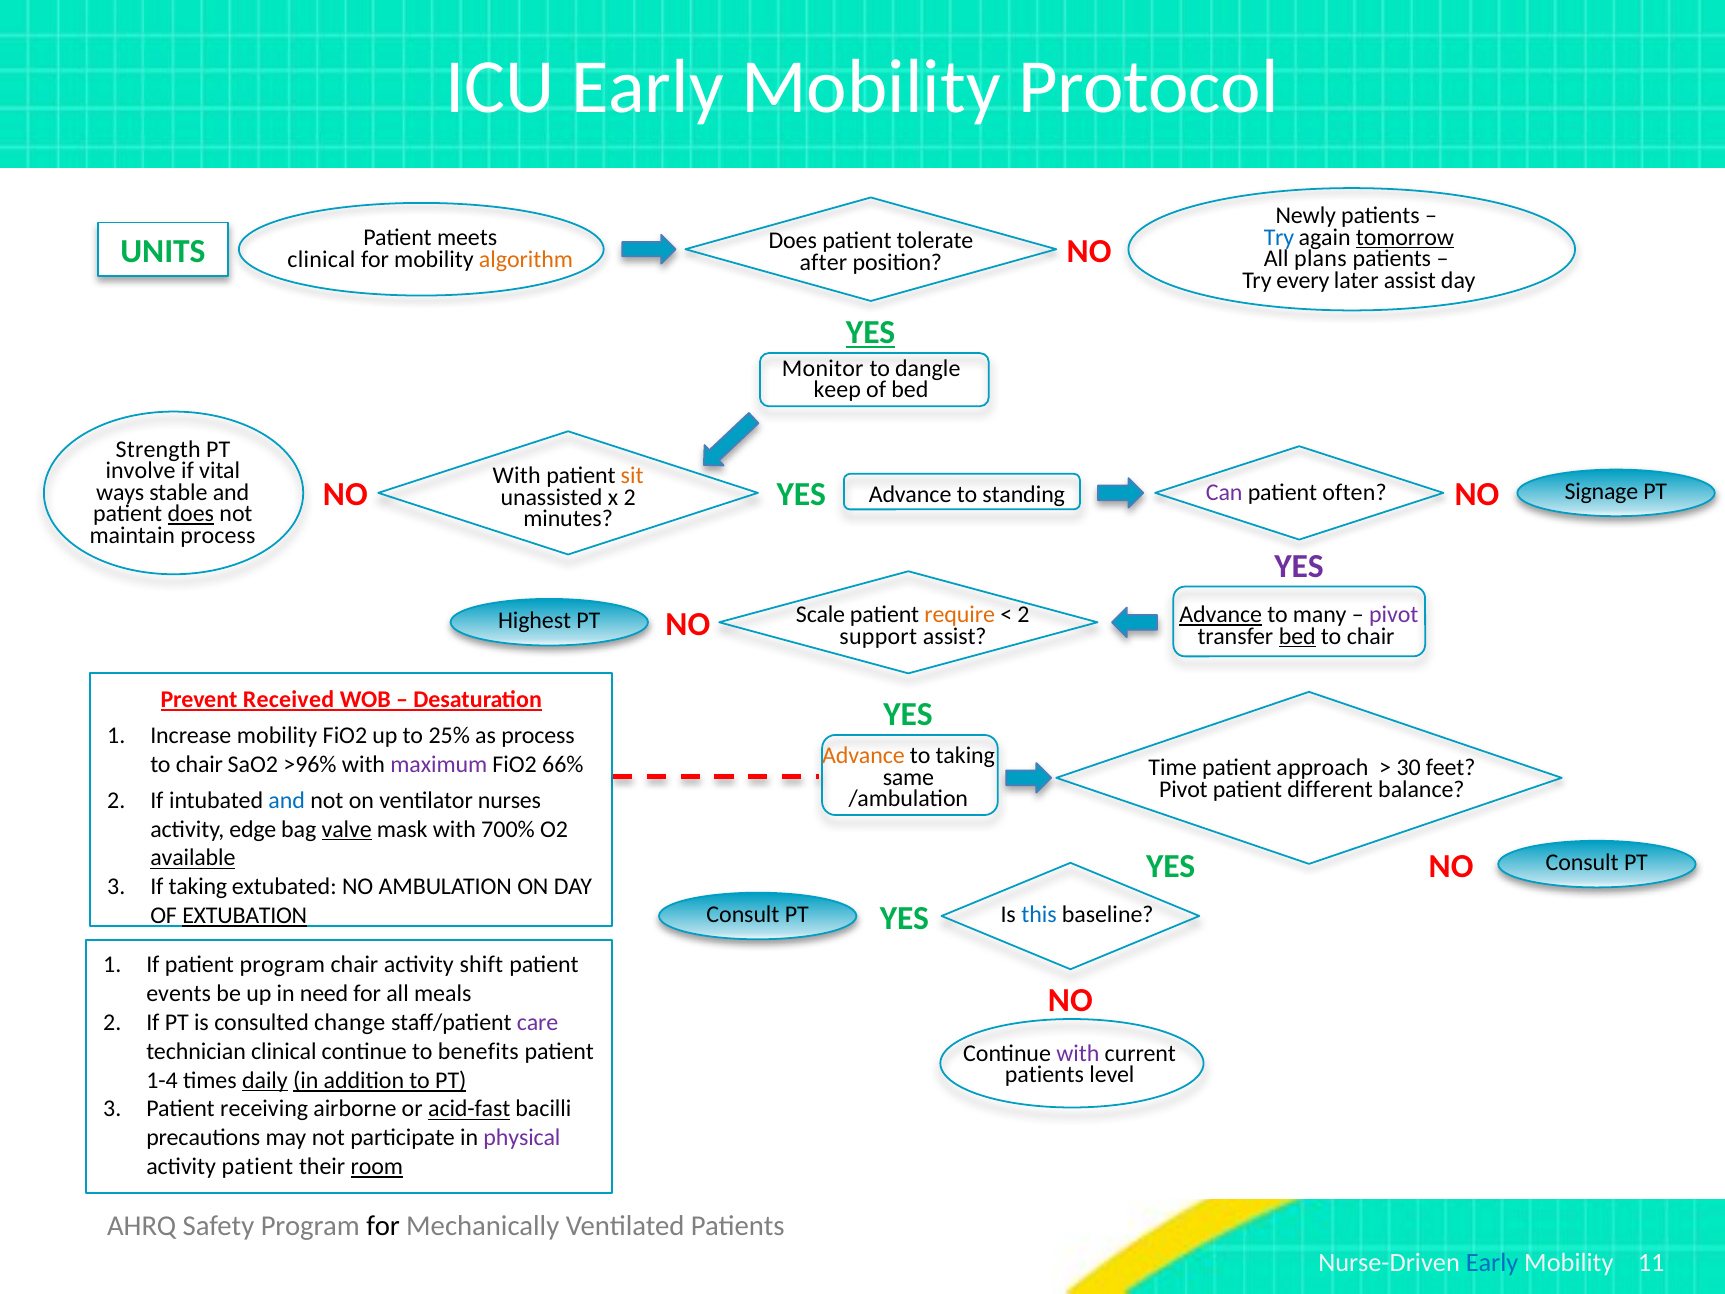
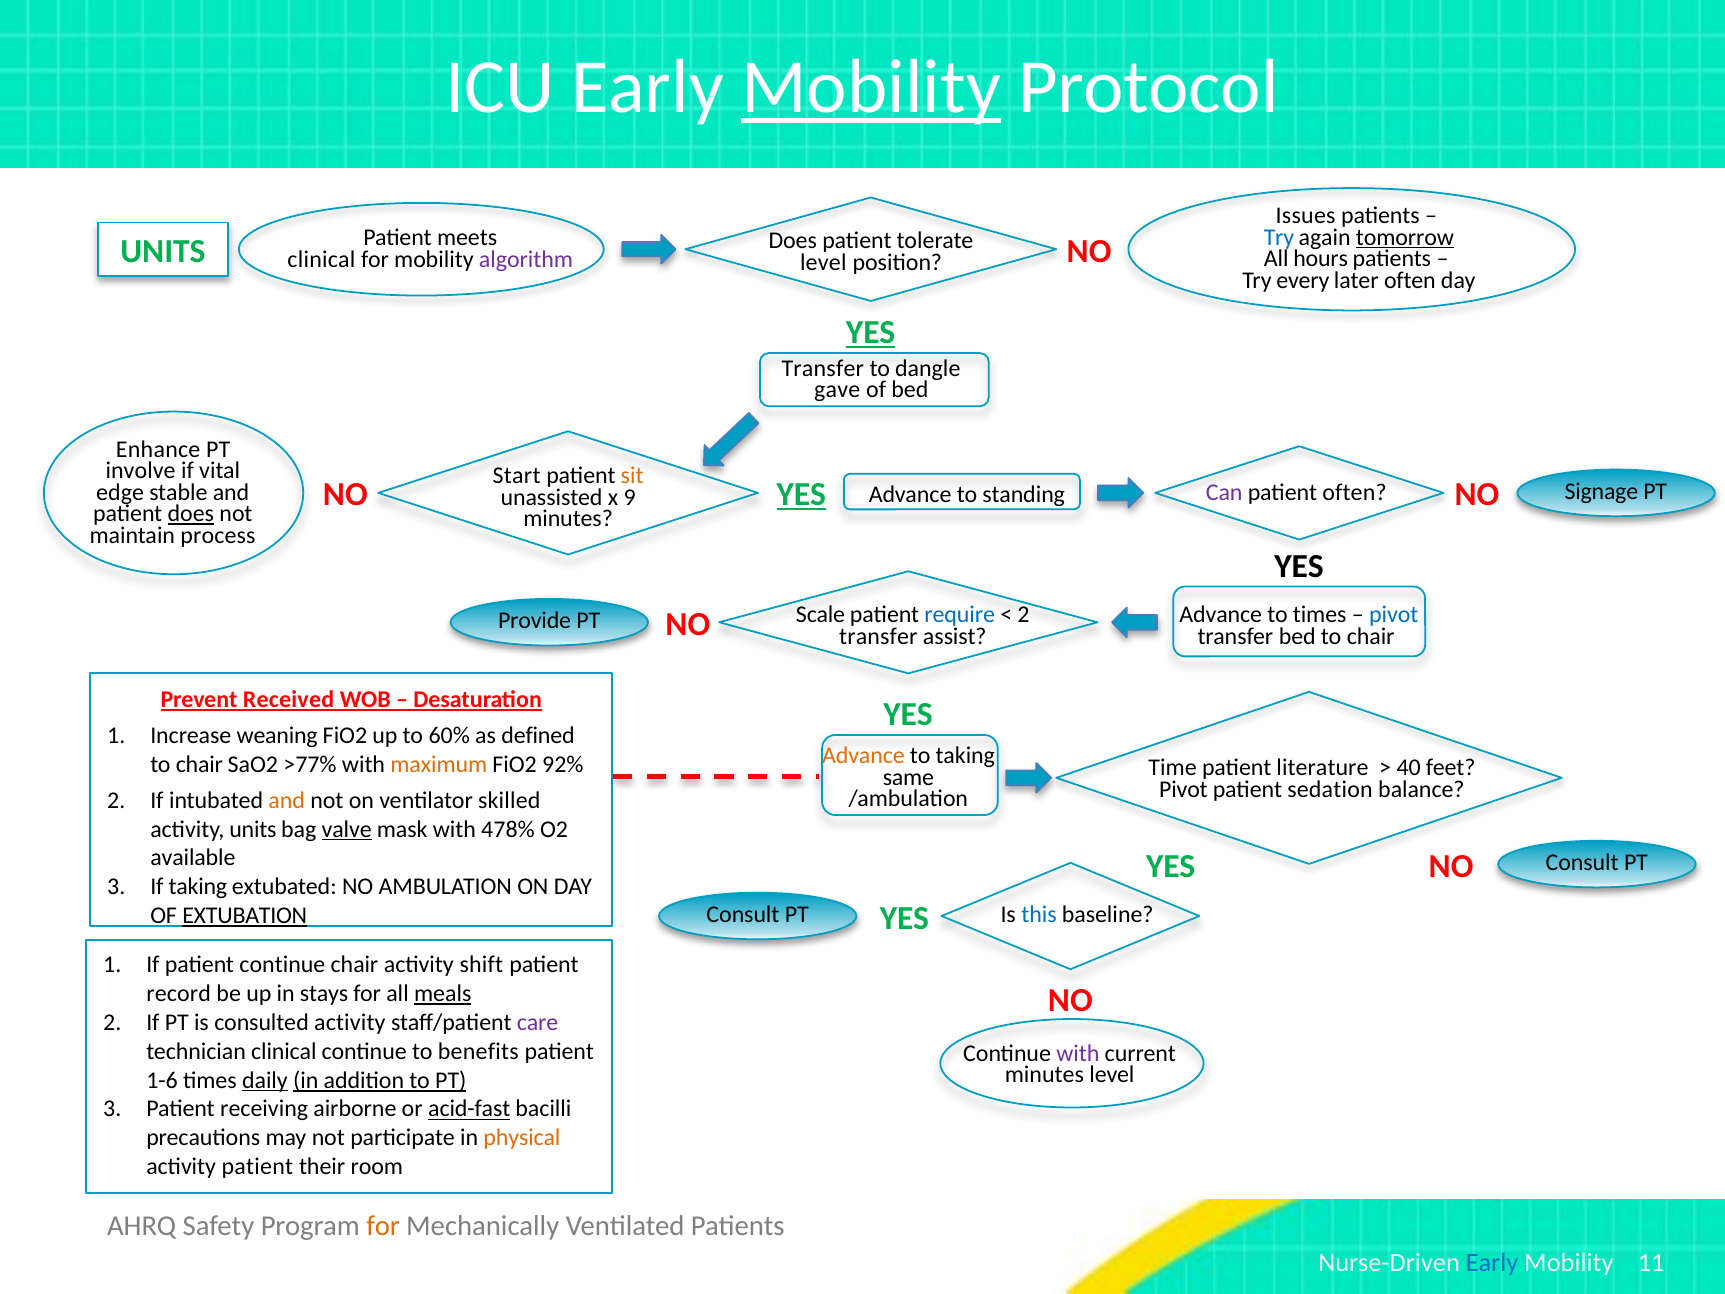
Mobility at (871, 87) underline: none -> present
Newly: Newly -> Issues
plans: plans -> hours
algorithm colour: orange -> purple
after at (823, 262): after -> level
later assist: assist -> often
Monitor at (823, 368): Monitor -> Transfer
keep: keep -> gave
Strength: Strength -> Enhance
With at (517, 475): With -> Start
YES at (801, 495) underline: none -> present
ways: ways -> edge
x 2: 2 -> 9
YES at (1299, 566) colour: purple -> black
require colour: orange -> blue
Advance at (1221, 615) underline: present -> none
to many: many -> times
pivot at (1394, 615) colour: purple -> blue
Highest: Highest -> Provide
support at (878, 636): support -> transfer
bed at (1297, 636) underline: present -> none
Increase mobility: mobility -> weaning
25%: 25% -> 60%
as process: process -> defined
>96%: >96% -> >77%
maximum colour: purple -> orange
66%: 66% -> 92%
approach: approach -> literature
30: 30 -> 40
different: different -> sedation
and at (287, 800) colour: blue -> orange
nurses: nurses -> skilled
activity edge: edge -> units
700%: 700% -> 478%
available underline: present -> none
patient program: program -> continue
events: events -> record
need: need -> stays
meals underline: none -> present
consulted change: change -> activity
patients at (1044, 1075): patients -> minutes
1-4: 1-4 -> 1-6
physical colour: purple -> orange
room underline: present -> none
for at (383, 1226) colour: black -> orange
